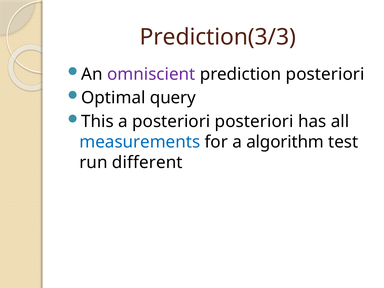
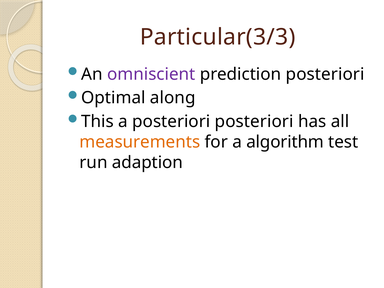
Prediction(3/3: Prediction(3/3 -> Particular(3/3
query: query -> along
measurements colour: blue -> orange
different: different -> adaption
